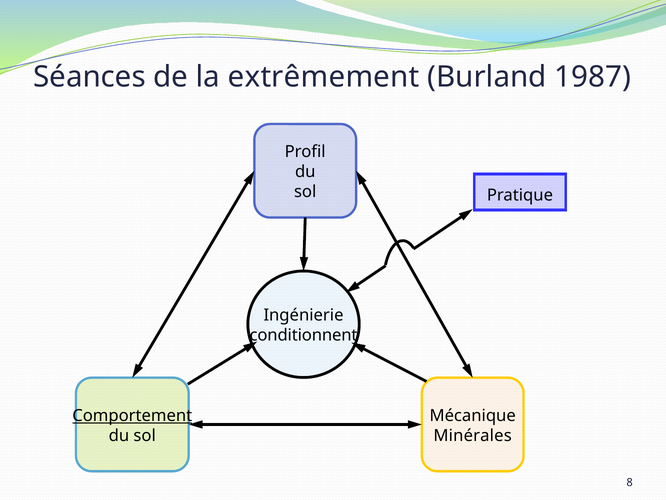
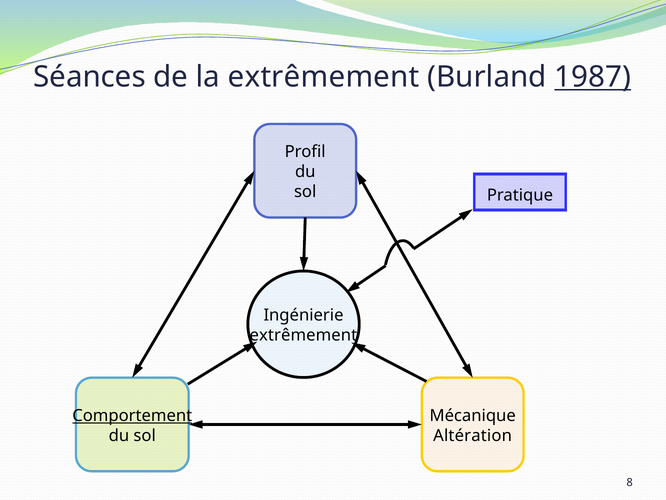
1987 underline: none -> present
conditionnent at (304, 335): conditionnent -> extrêmement
Minérales: Minérales -> Altération
